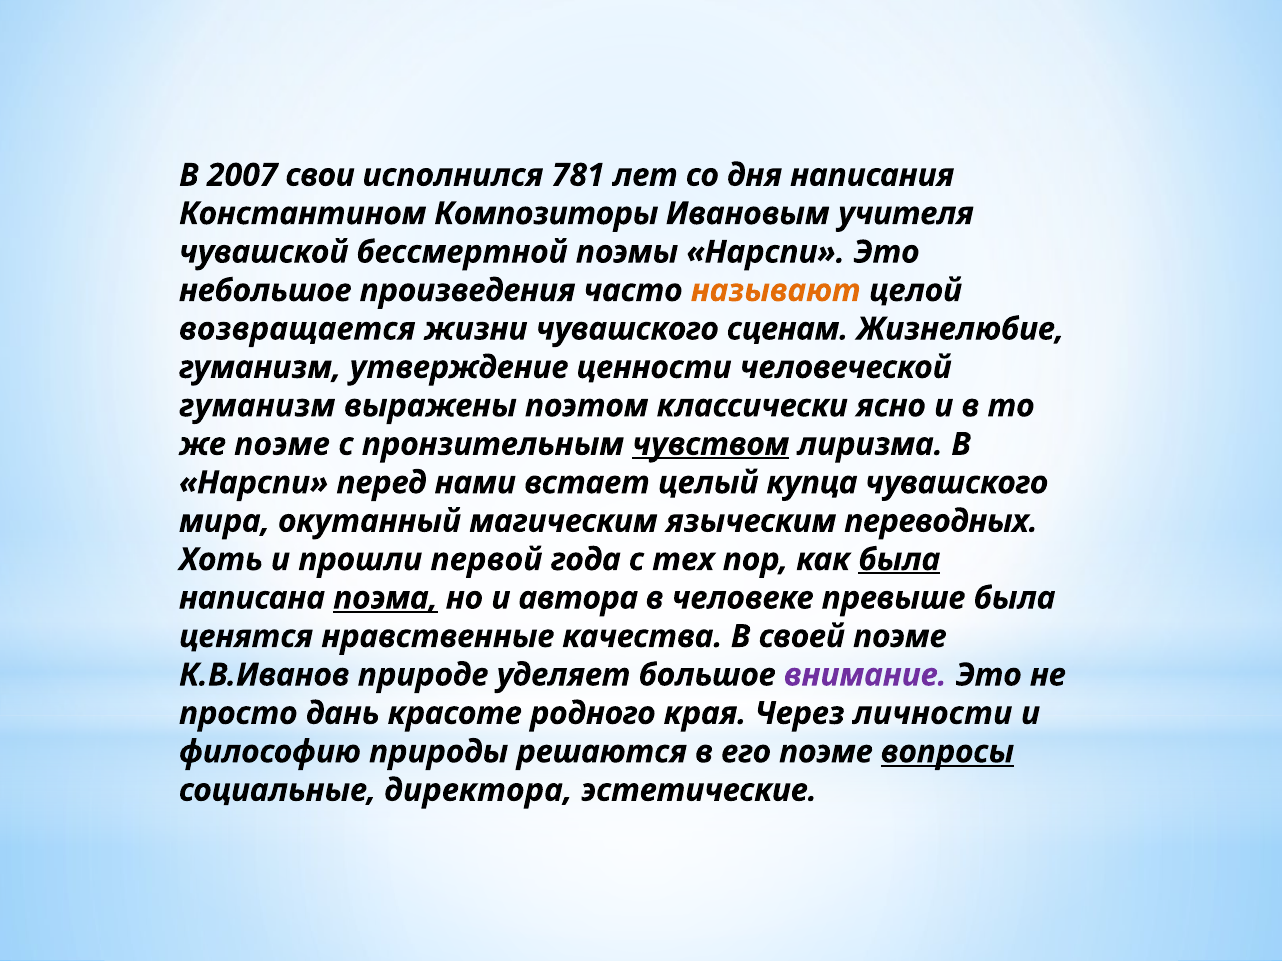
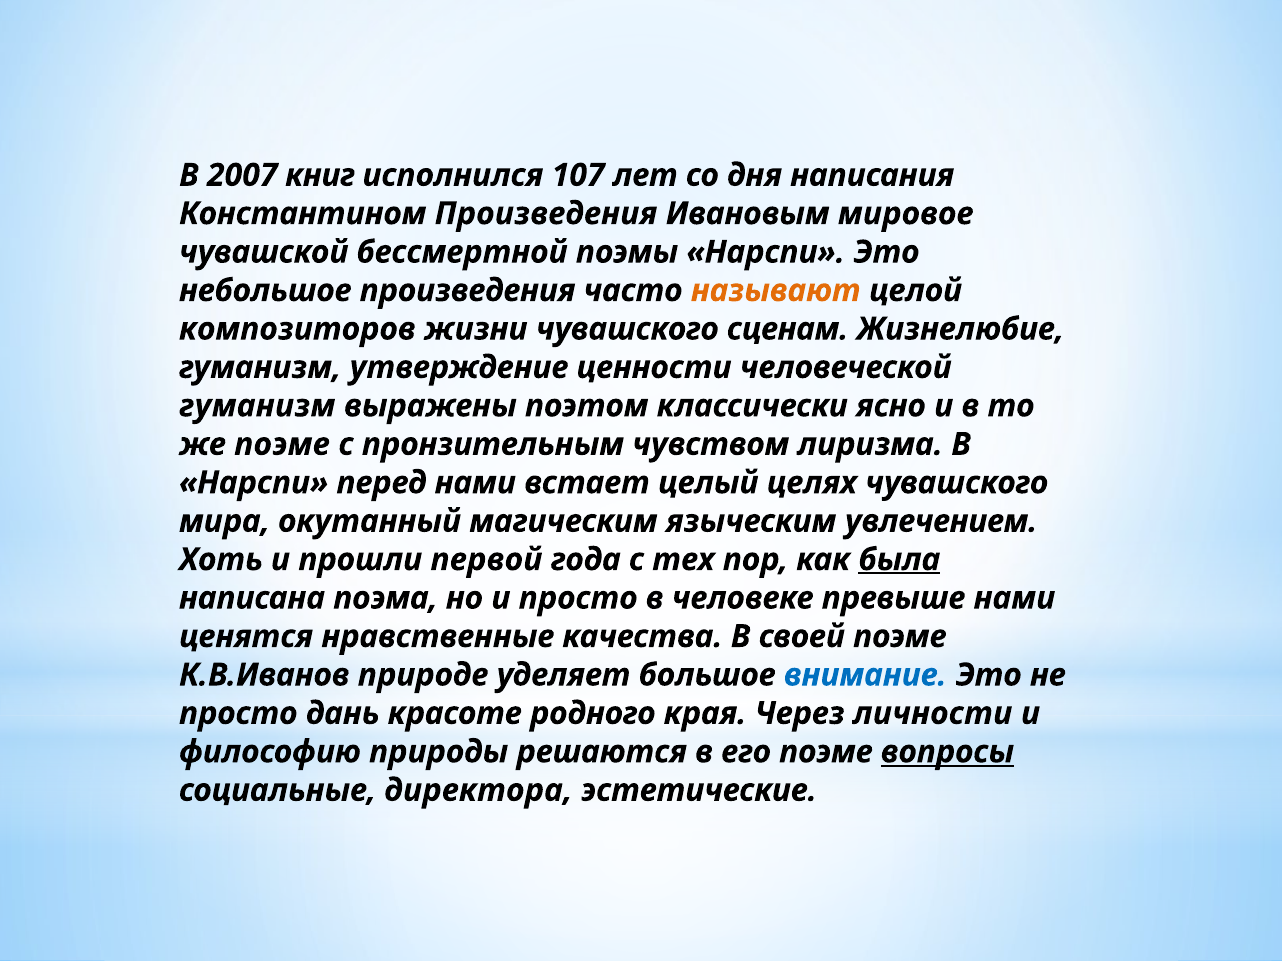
свои: свои -> книг
781: 781 -> 107
Константином Композиторы: Композиторы -> Произведения
учителя: учителя -> мировое
возвращается: возвращается -> композиторов
чувством underline: present -> none
купца: купца -> целях
переводных: переводных -> увлечением
поэма underline: present -> none
и автора: автора -> просто
превыше была: была -> нами
внимание colour: purple -> blue
